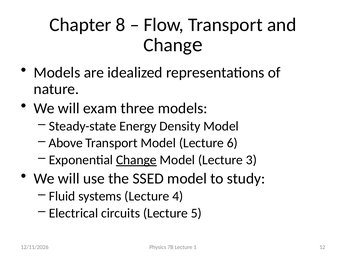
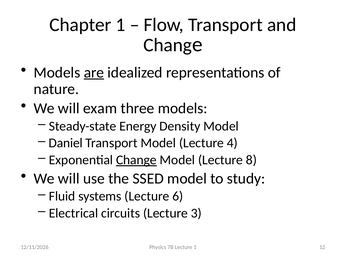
Chapter 8: 8 -> 1
are underline: none -> present
Above: Above -> Daniel
6: 6 -> 4
3: 3 -> 8
4: 4 -> 6
5: 5 -> 3
